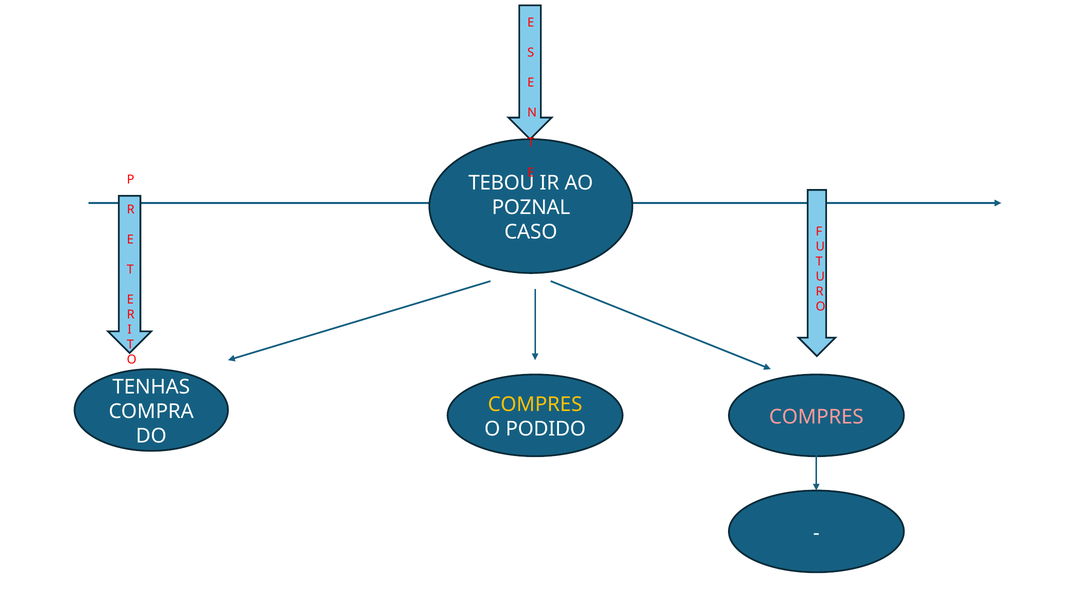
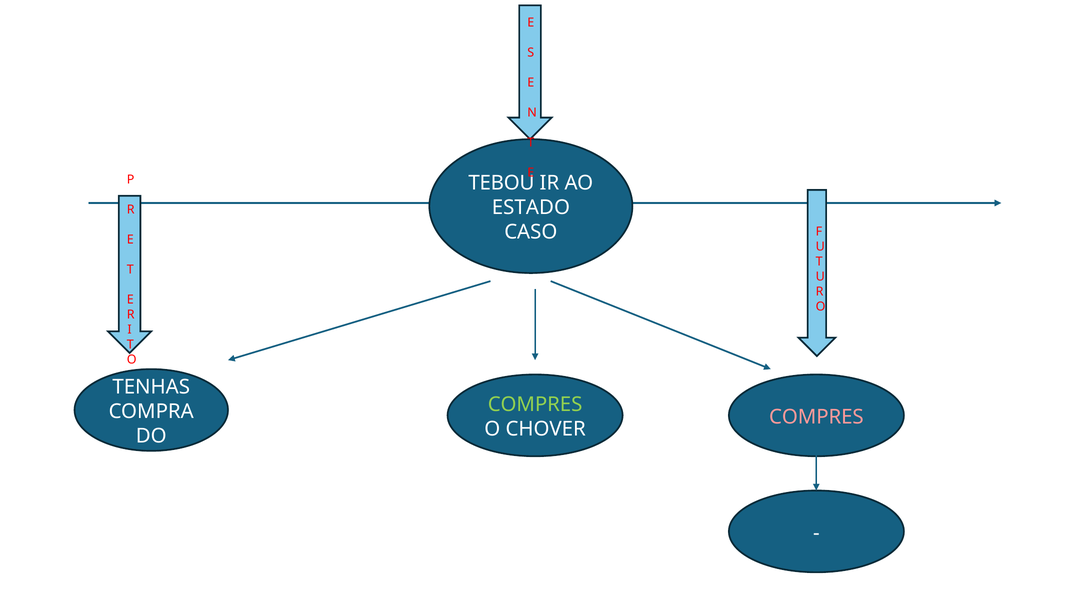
POZNAL: POZNAL -> ESTADO
COMPRES at (535, 405) colour: yellow -> light green
PODIDO: PODIDO -> CHOVER
